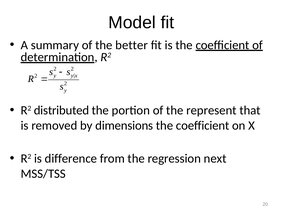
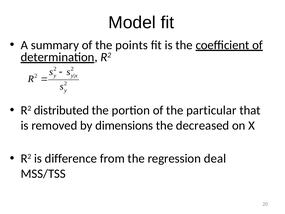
better: better -> points
represent: represent -> particular
coefficient at (203, 125): coefficient -> decreased
next: next -> deal
